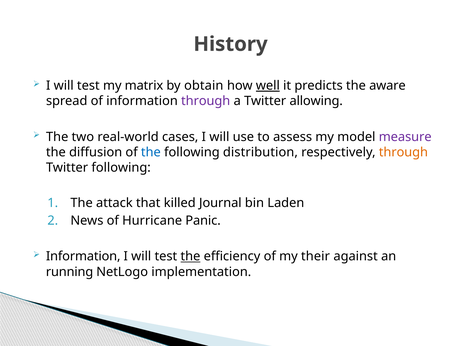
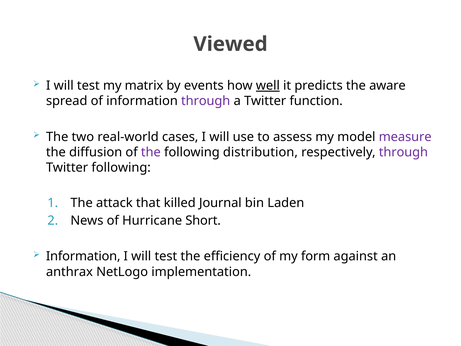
History: History -> Viewed
obtain: obtain -> events
allowing: allowing -> function
the at (151, 152) colour: blue -> purple
through at (403, 152) colour: orange -> purple
Panic: Panic -> Short
the at (190, 256) underline: present -> none
their: their -> form
running: running -> anthrax
